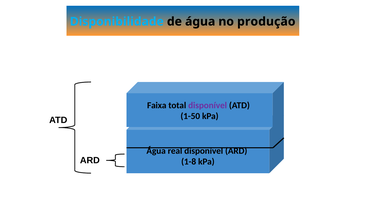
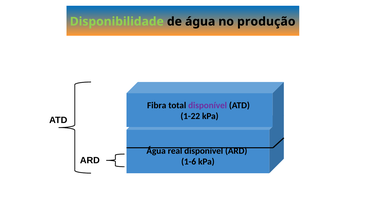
Disponibilidade colour: light blue -> light green
Faixa: Faixa -> Fibra
1-50: 1-50 -> 1-22
1-8: 1-8 -> 1-6
